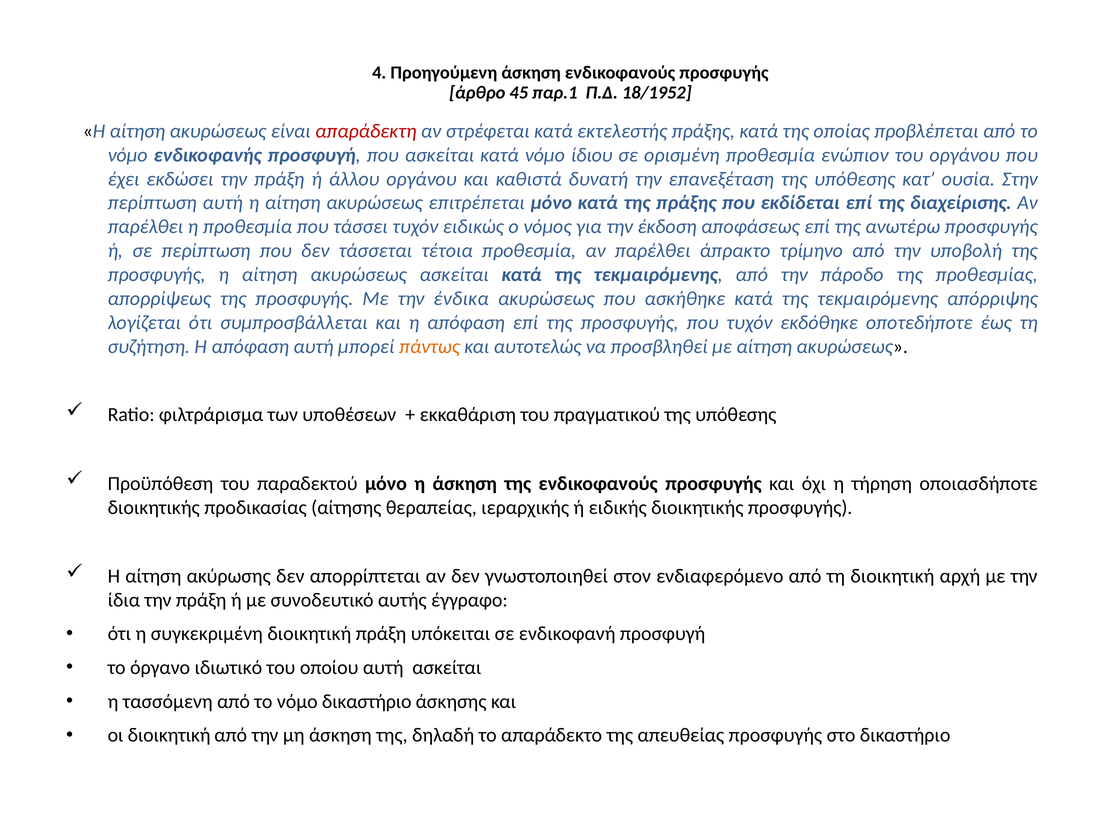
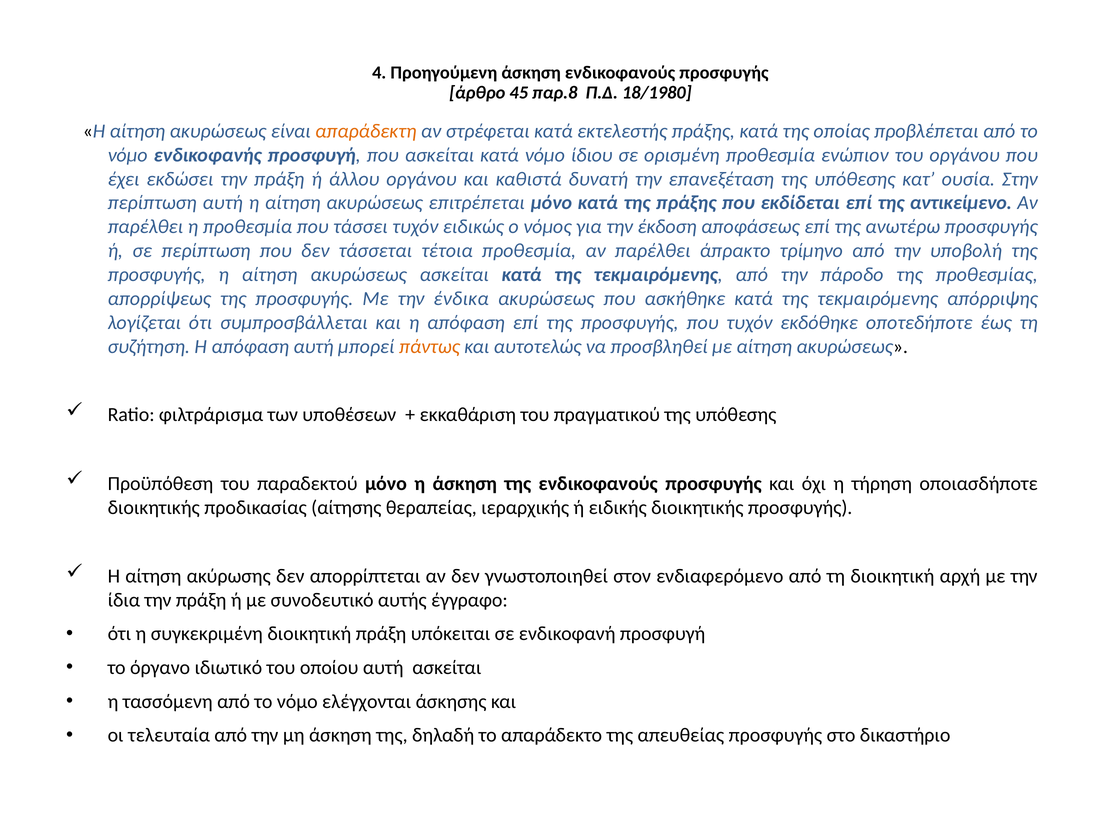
παρ.1: παρ.1 -> παρ.8
18/1952: 18/1952 -> 18/1980
απαράδεκτη colour: red -> orange
διαχείρισης: διαχείρισης -> αντικείμενο
νόμο δικαστήριο: δικαστήριο -> ελέγχονται
οι διοικητική: διοικητική -> τελευταία
